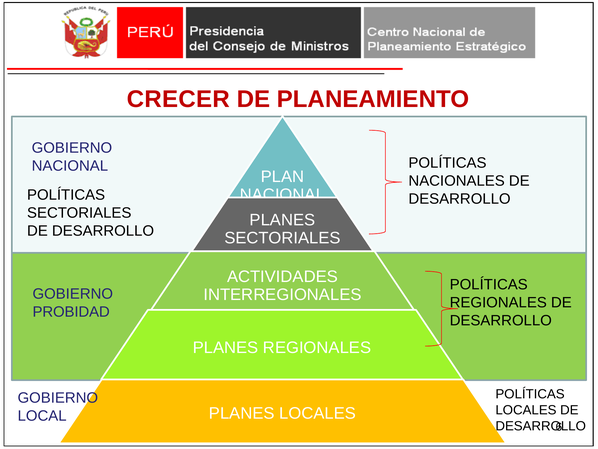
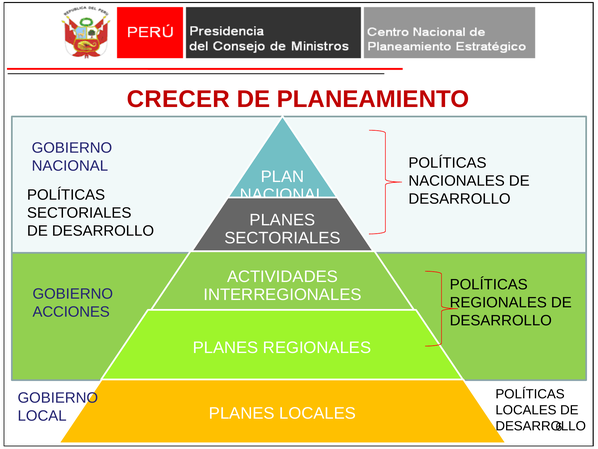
PROBIDAD: PROBIDAD -> ACCIONES
